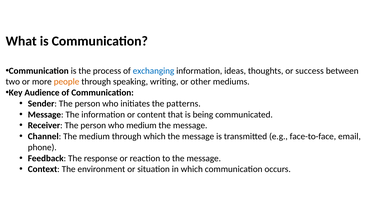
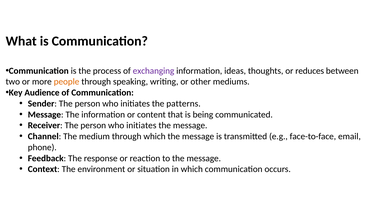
exchanging colour: blue -> purple
success: success -> reduces
medium at (141, 126): medium -> initiates
